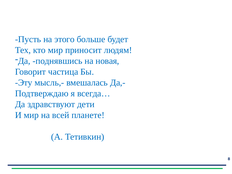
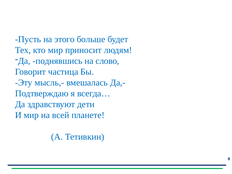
новая: новая -> слово
